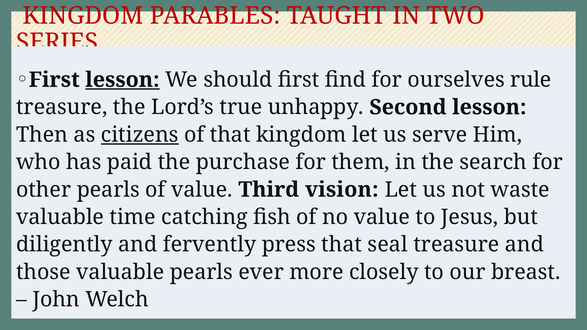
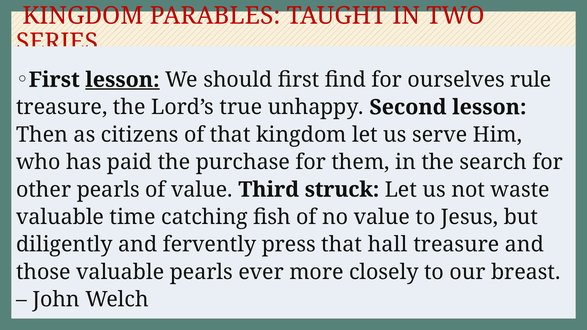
citizens underline: present -> none
vision: vision -> struck
seal: seal -> hall
